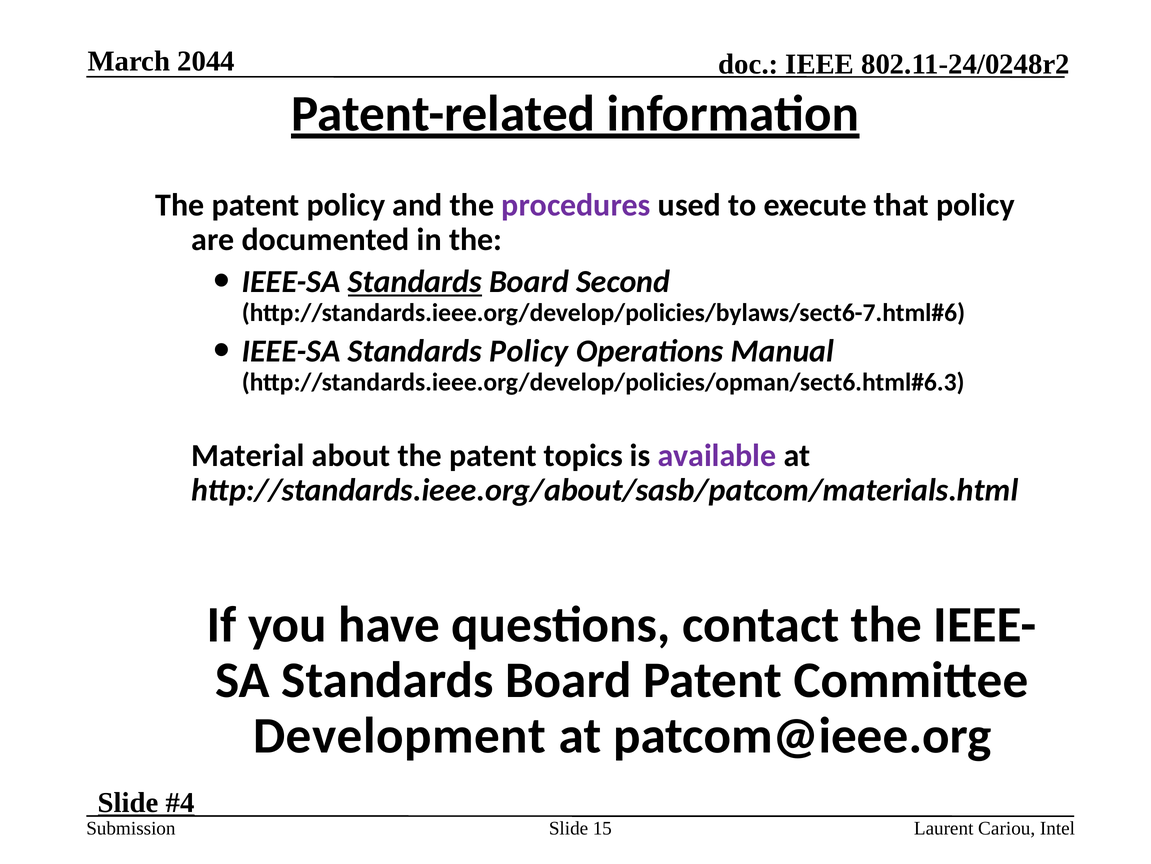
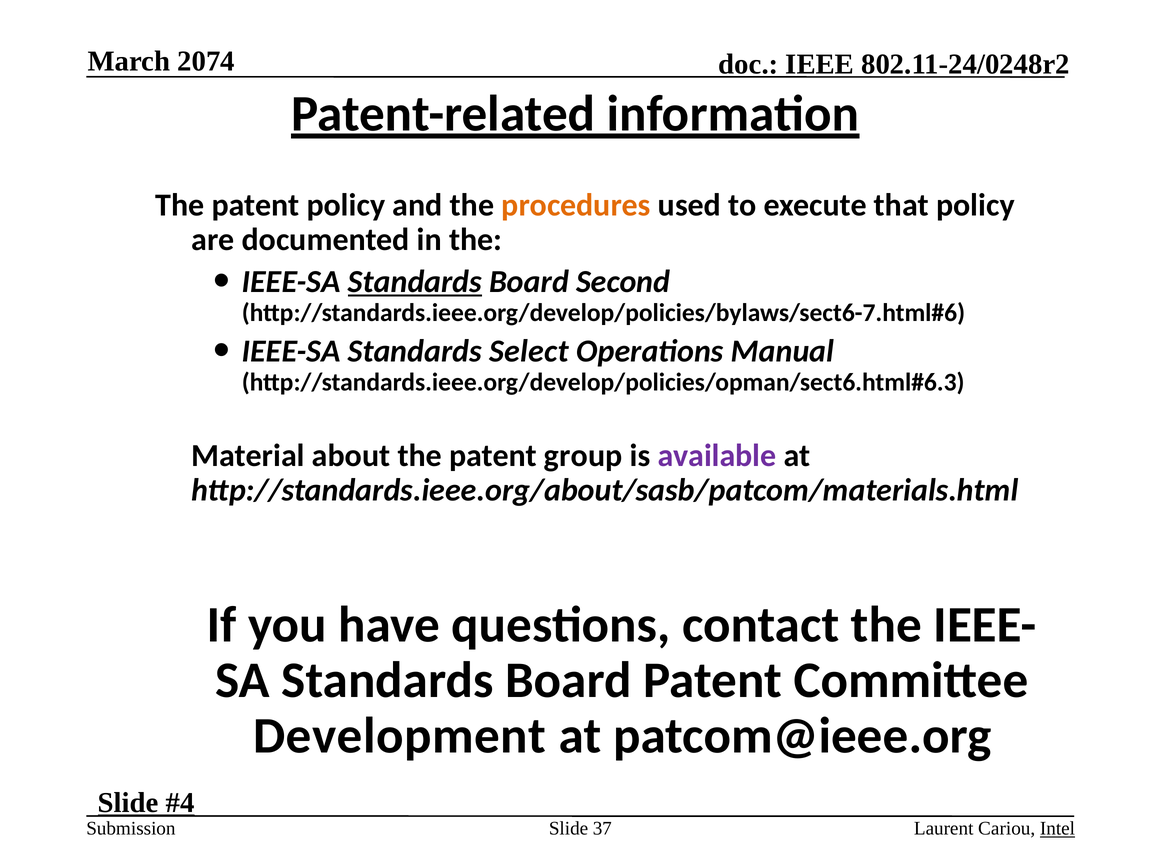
2044: 2044 -> 2074
procedures colour: purple -> orange
Standards Policy: Policy -> Select
topics: topics -> group
15: 15 -> 37
Intel underline: none -> present
